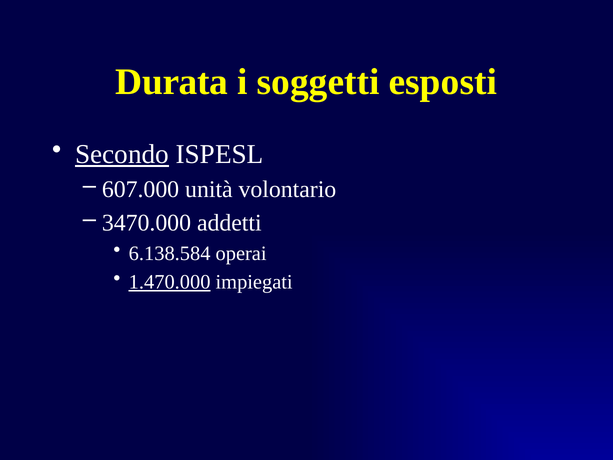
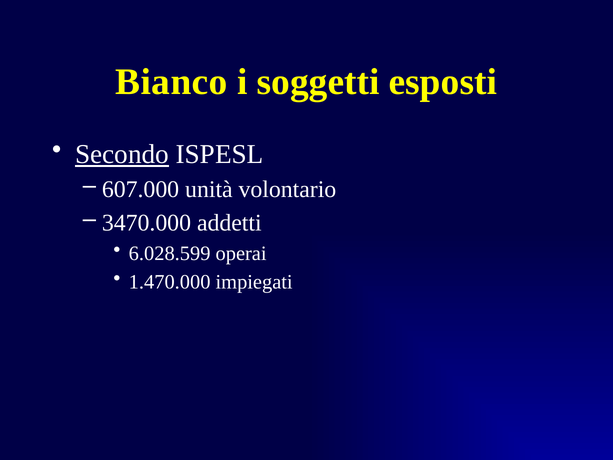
Durata: Durata -> Bianco
6.138.584: 6.138.584 -> 6.028.599
1.470.000 underline: present -> none
